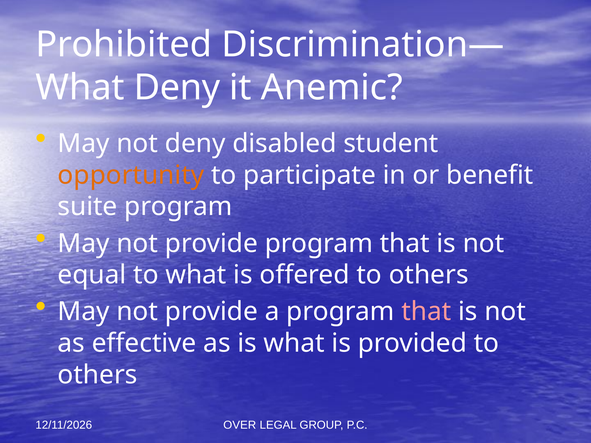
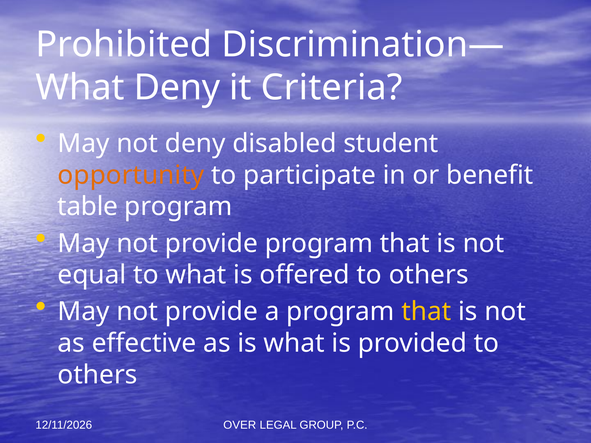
Anemic: Anemic -> Criteria
suite: suite -> table
that at (426, 312) colour: pink -> yellow
